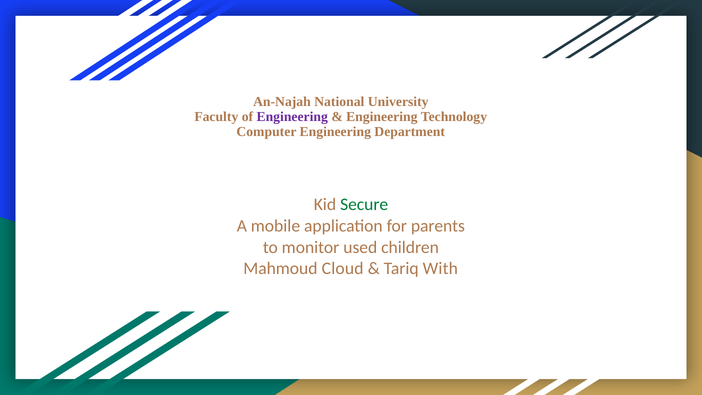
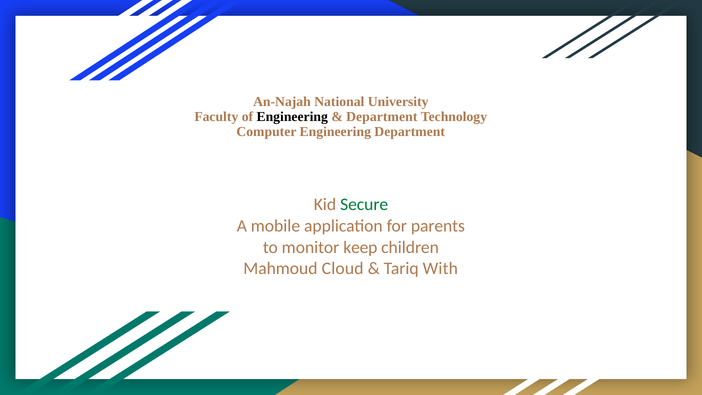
Engineering at (292, 117) colour: purple -> black
Engineering at (382, 117): Engineering -> Department
used: used -> keep
